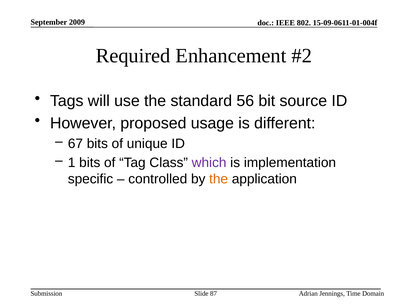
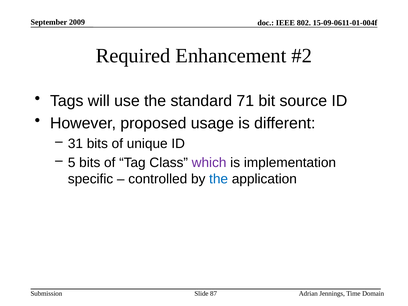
56: 56 -> 71
67: 67 -> 31
1: 1 -> 5
the at (219, 179) colour: orange -> blue
